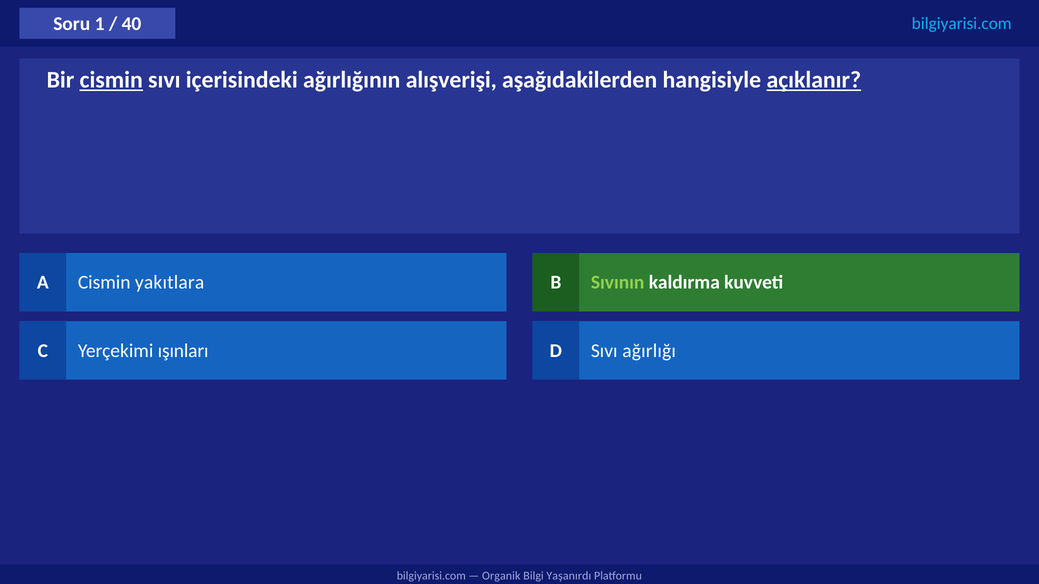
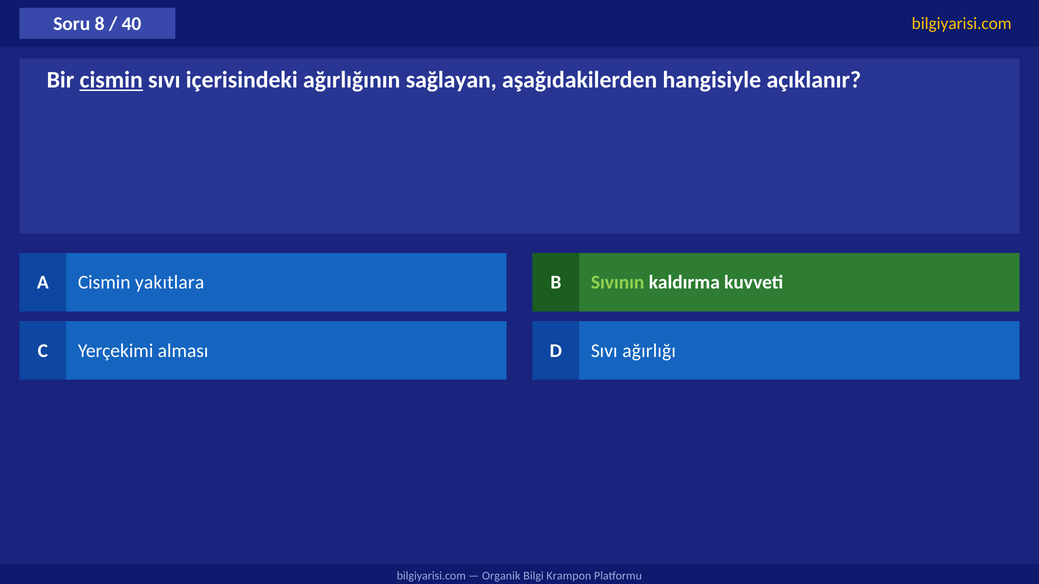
1: 1 -> 8
bilgiyarisi.com at (962, 24) colour: light blue -> yellow
alışverişi: alışverişi -> sağlayan
açıklanır underline: present -> none
ışınları: ışınları -> alması
Yaşanırdı: Yaşanırdı -> Krampon
